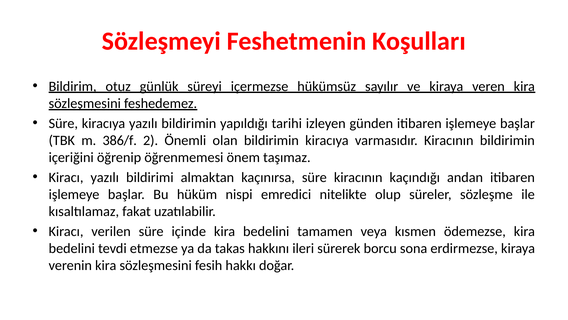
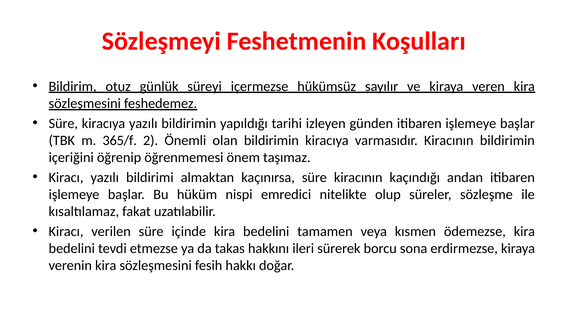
386/f: 386/f -> 365/f
